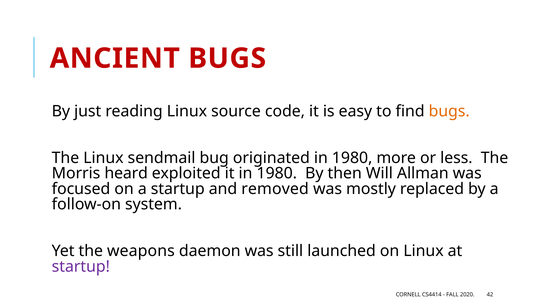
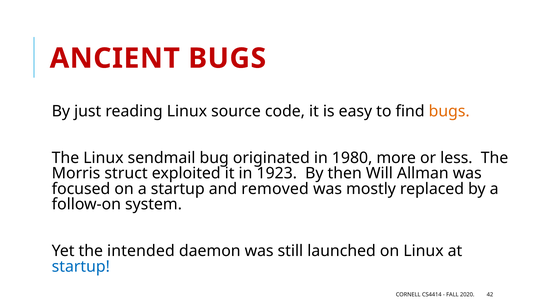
heard: heard -> struct
it in 1980: 1980 -> 1923
weapons: weapons -> intended
startup at (81, 266) colour: purple -> blue
